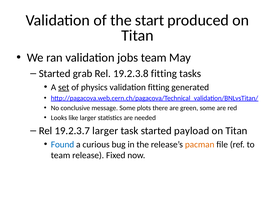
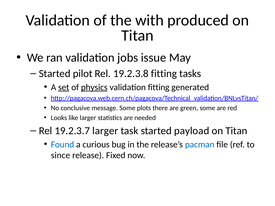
start: start -> with
jobs team: team -> issue
grab: grab -> pilot
physics underline: none -> present
pacman colour: orange -> blue
team at (61, 156): team -> since
